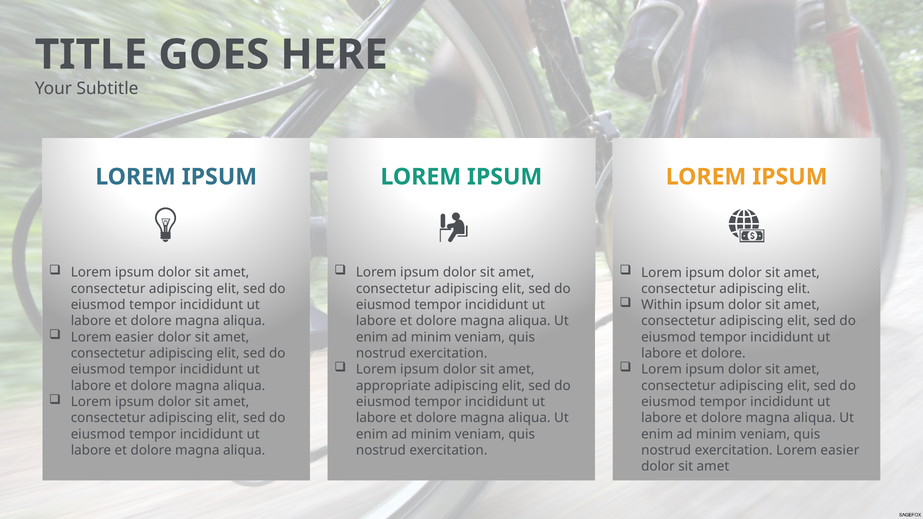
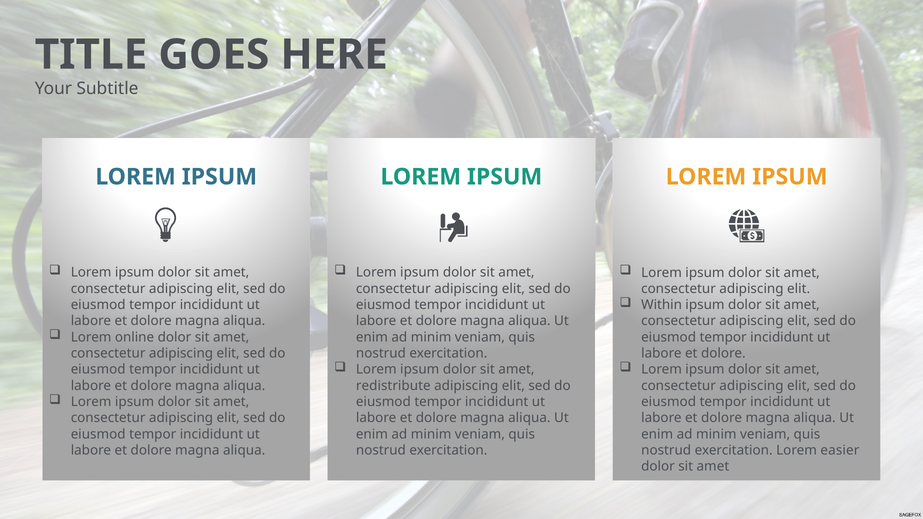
easier at (134, 337): easier -> online
appropriate: appropriate -> redistribute
